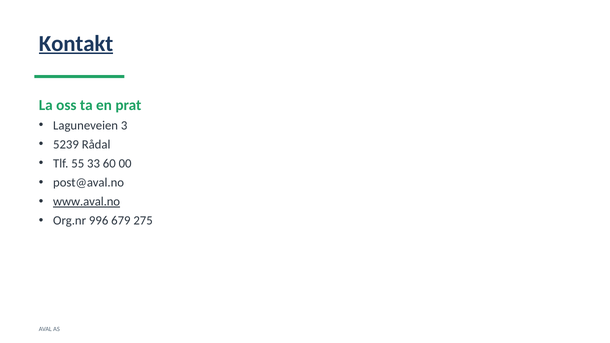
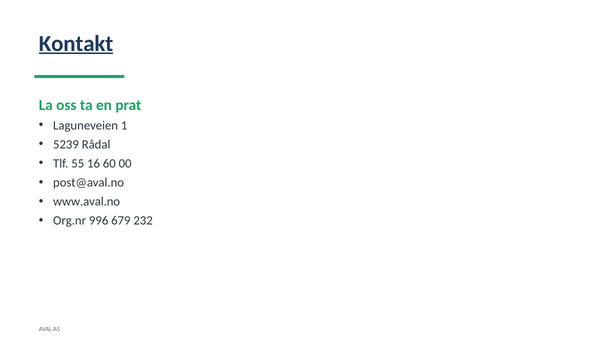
3: 3 -> 1
33: 33 -> 16
www.aval.no underline: present -> none
275: 275 -> 232
